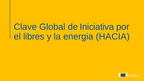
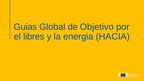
Clave: Clave -> Guias
Iniciativa: Iniciativa -> Objetivo
